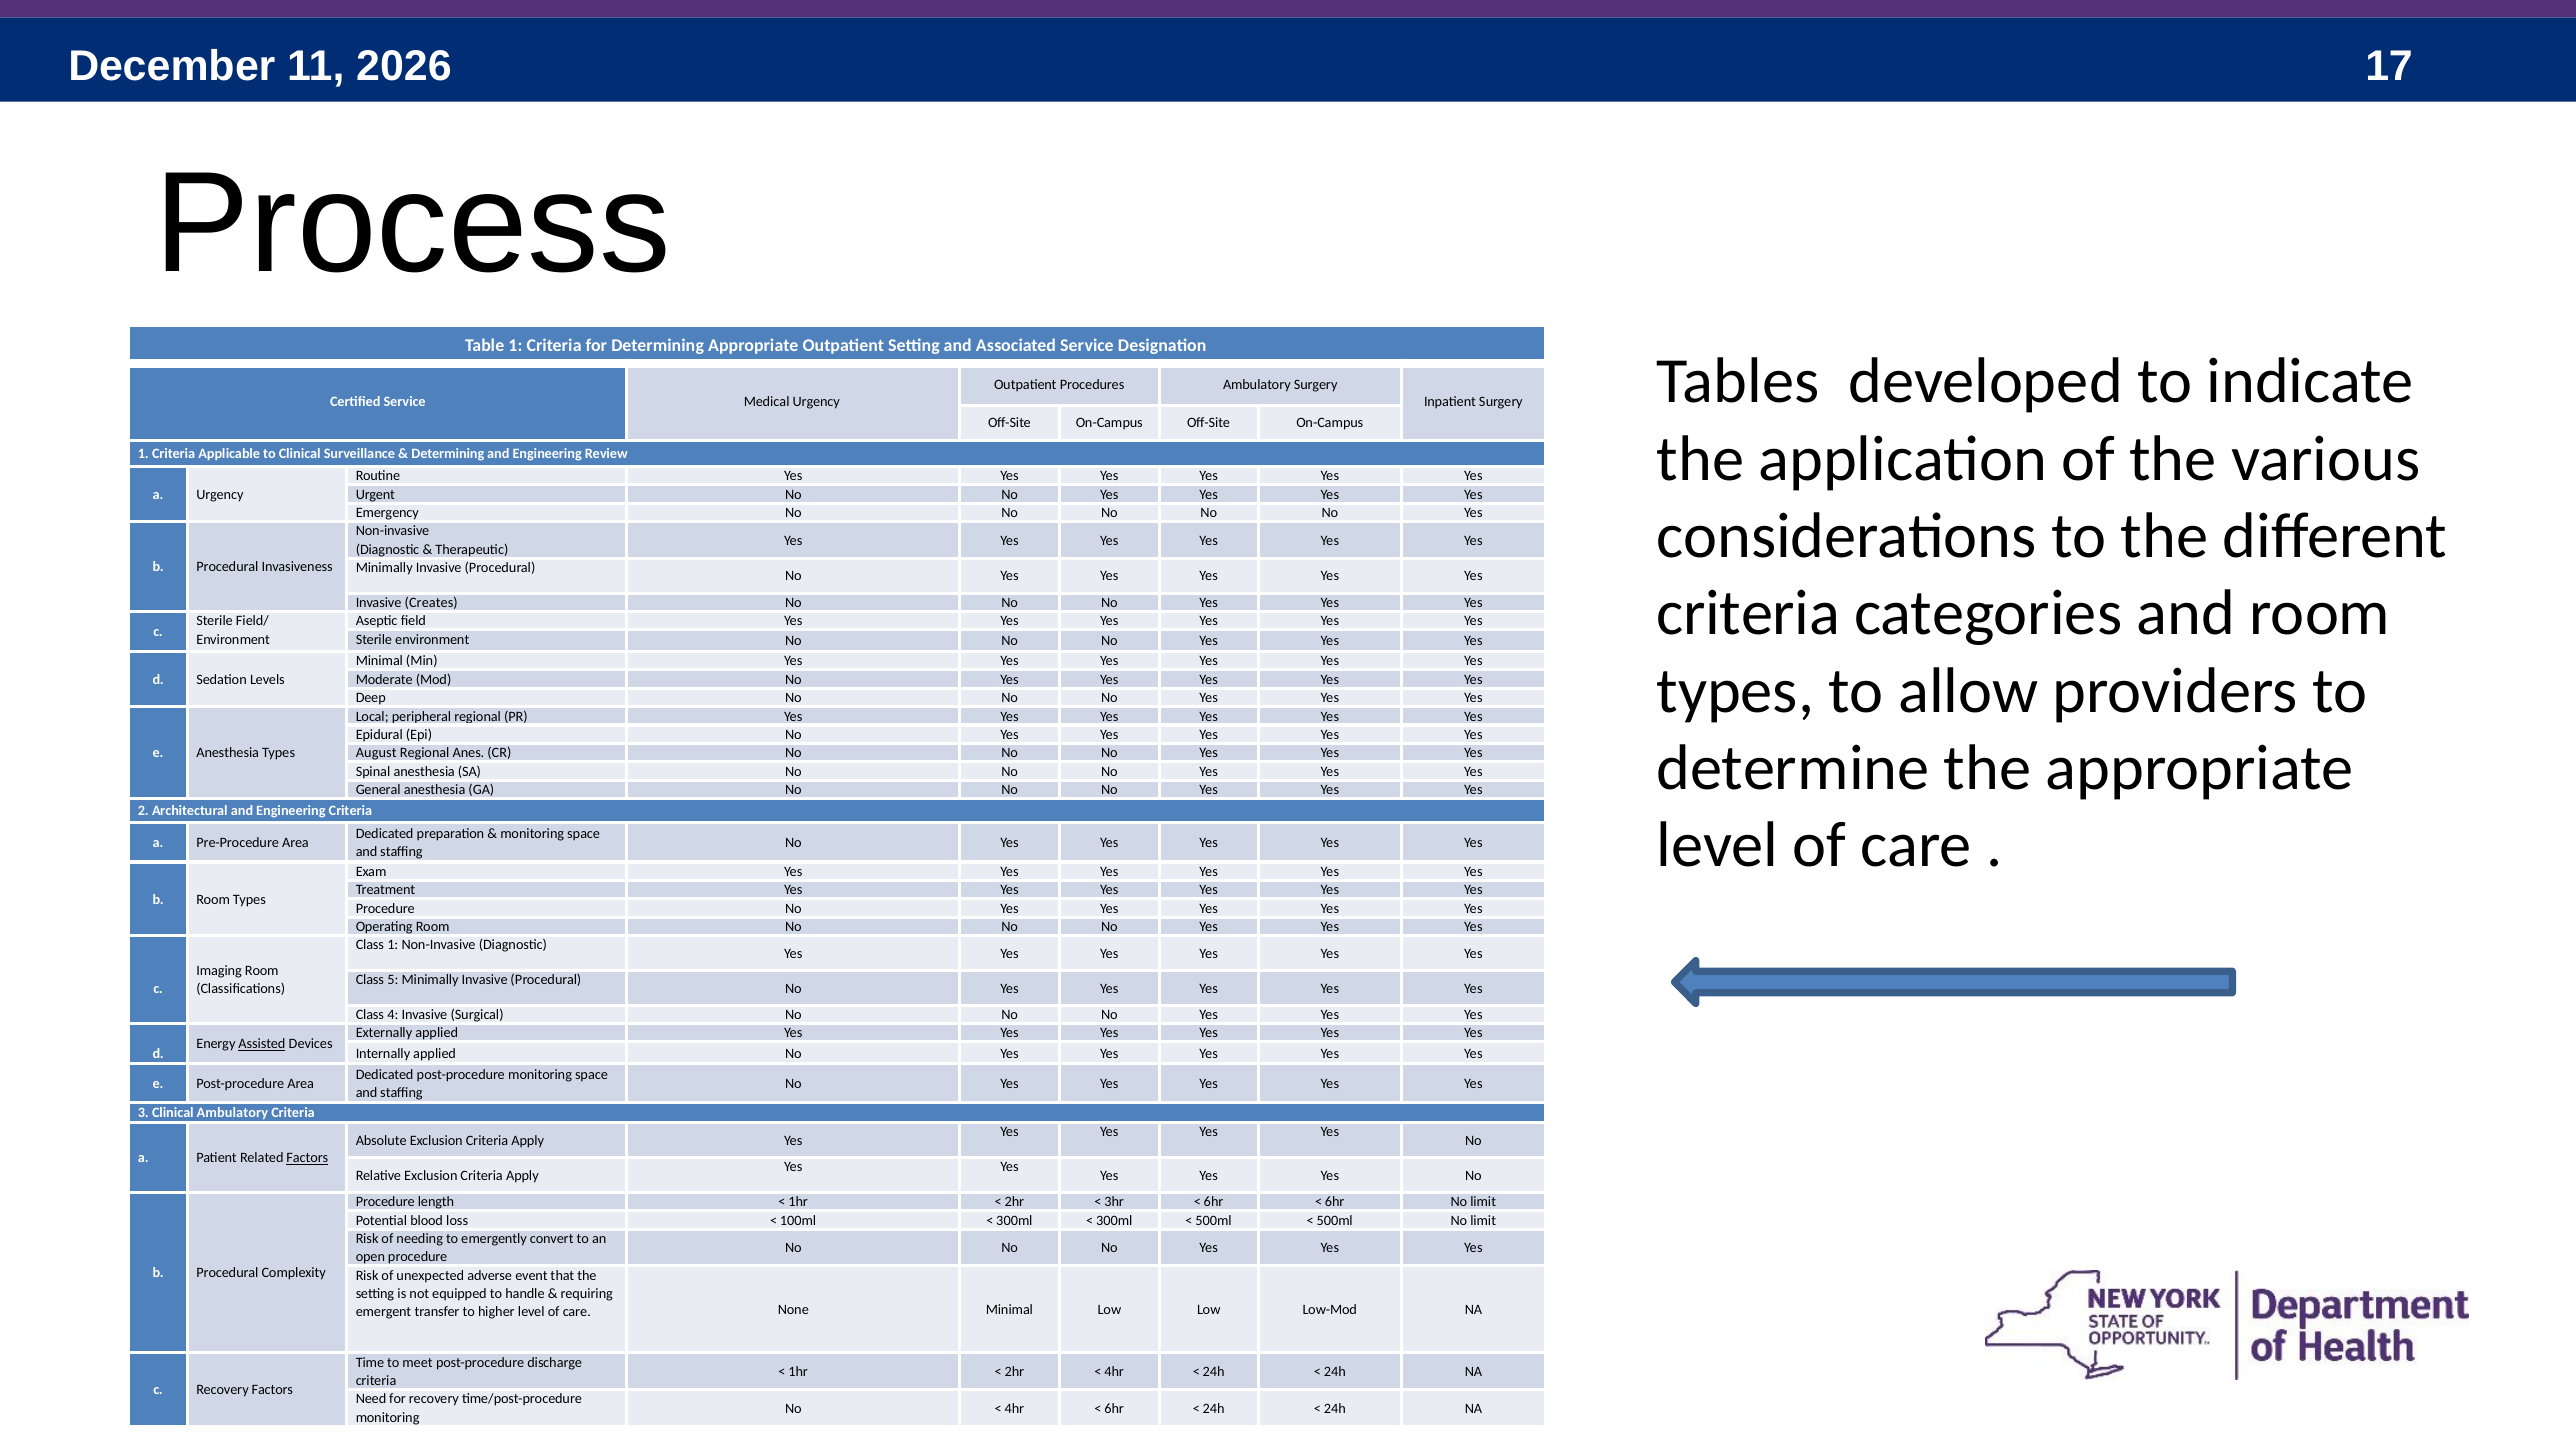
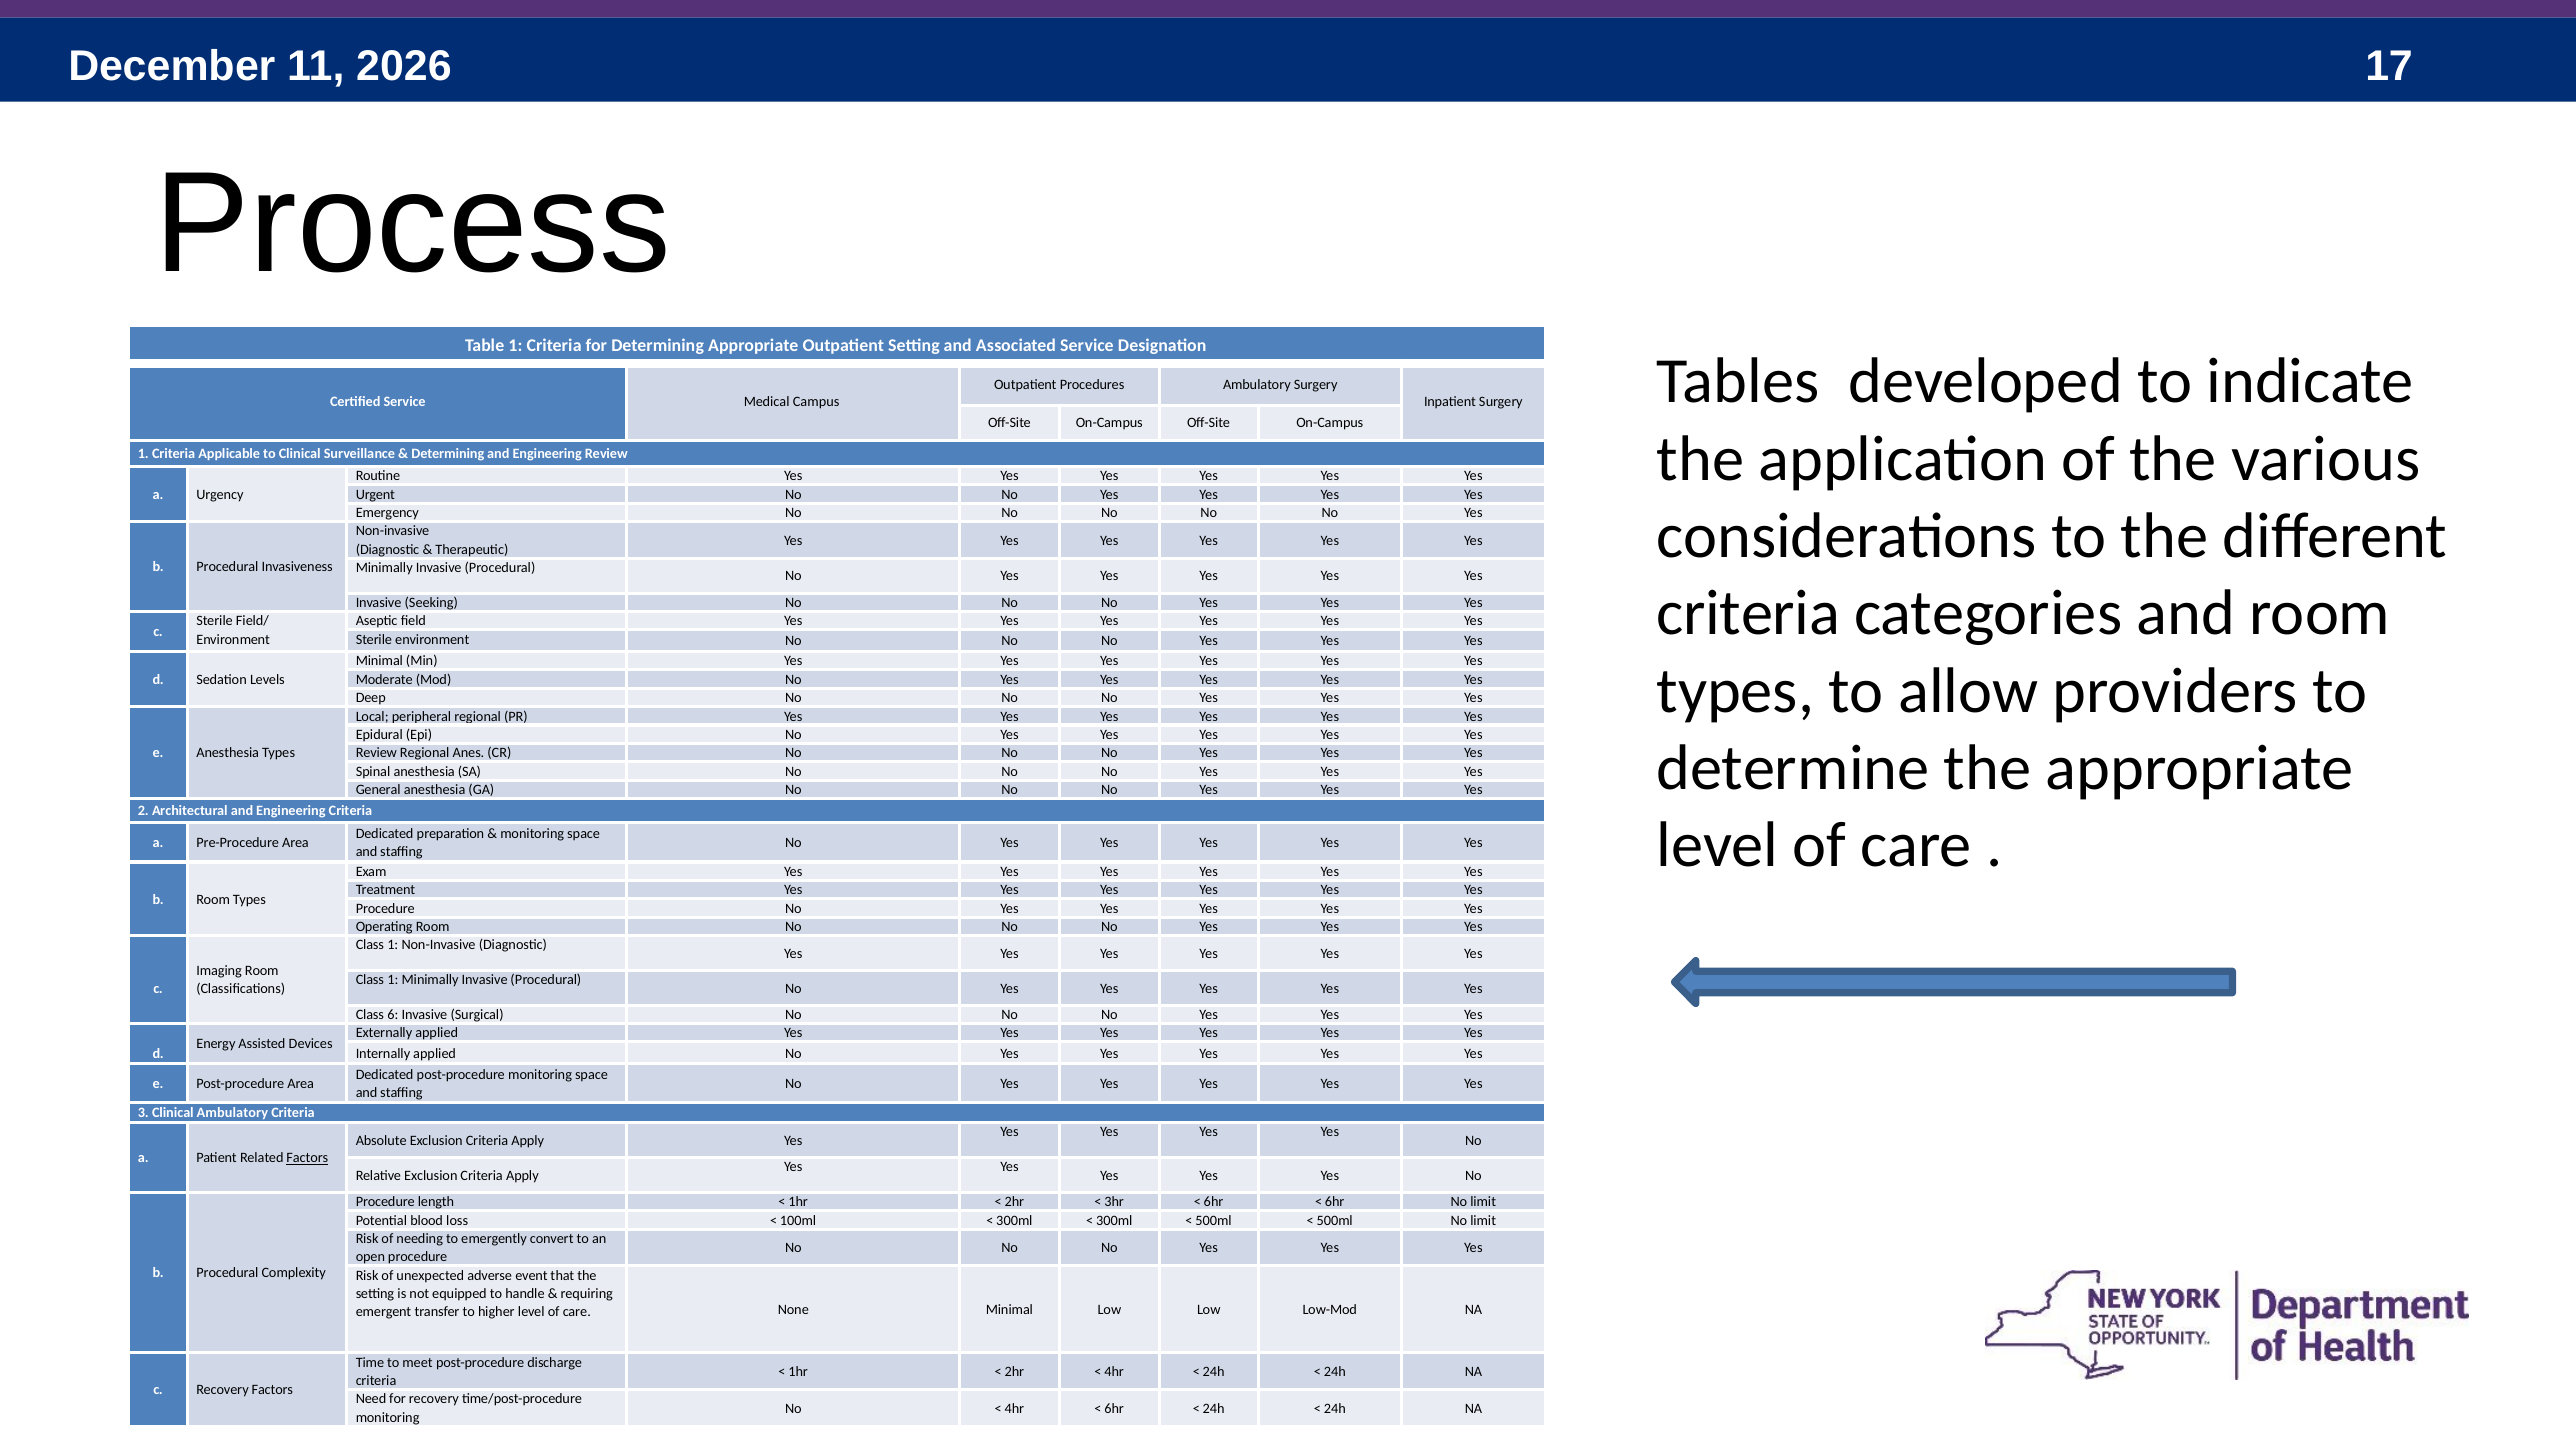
Medical Urgency: Urgency -> Campus
Creates: Creates -> Seeking
August at (376, 753): August -> Review
5 at (393, 980): 5 -> 1
4: 4 -> 6
Assisted underline: present -> none
